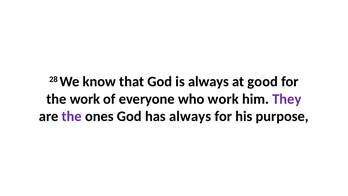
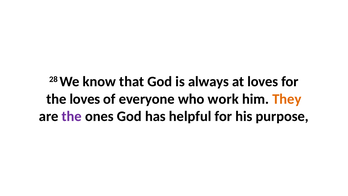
at good: good -> loves
the work: work -> loves
They colour: purple -> orange
has always: always -> helpful
